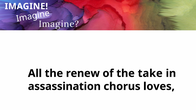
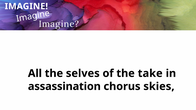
renew: renew -> selves
loves: loves -> skies
